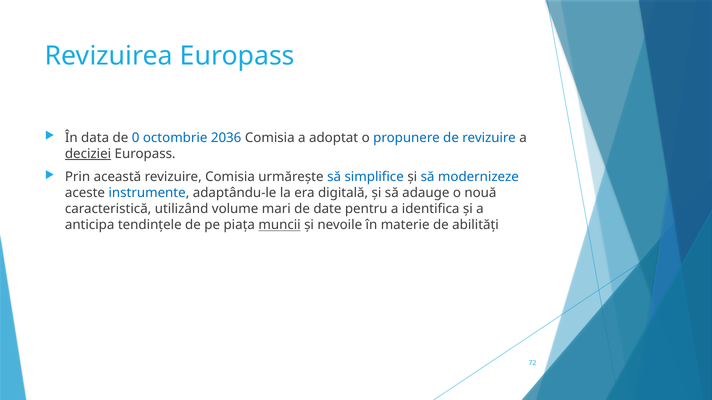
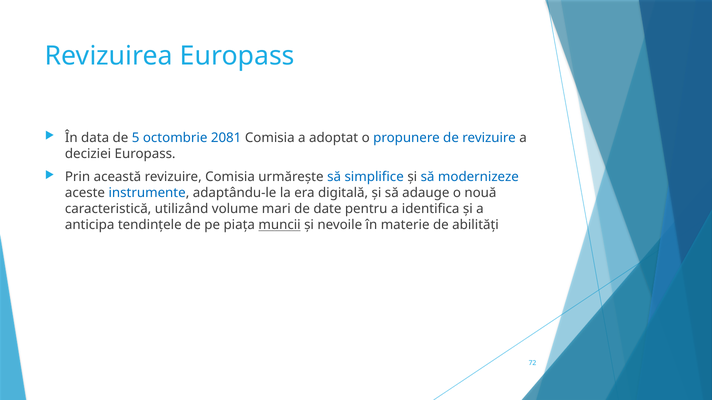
0: 0 -> 5
2036: 2036 -> 2081
deciziei underline: present -> none
